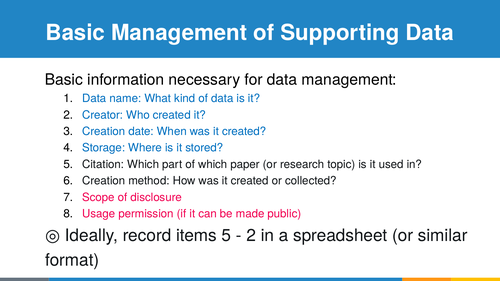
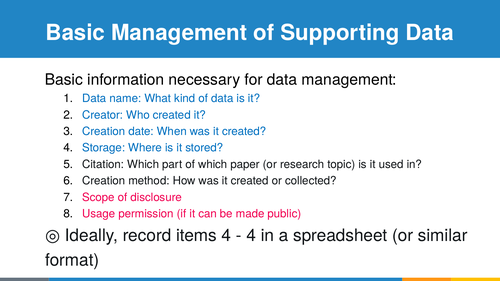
items 5: 5 -> 4
2 at (251, 236): 2 -> 4
